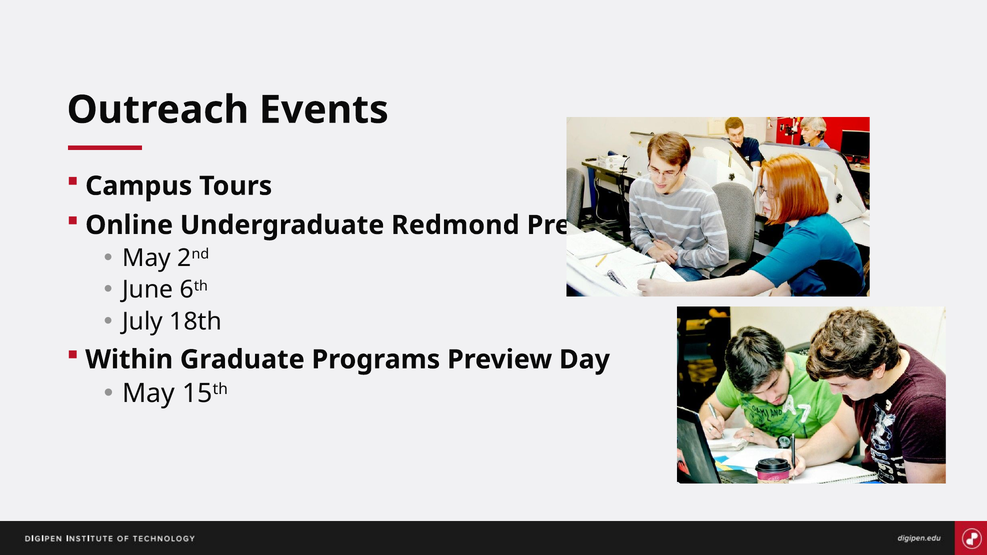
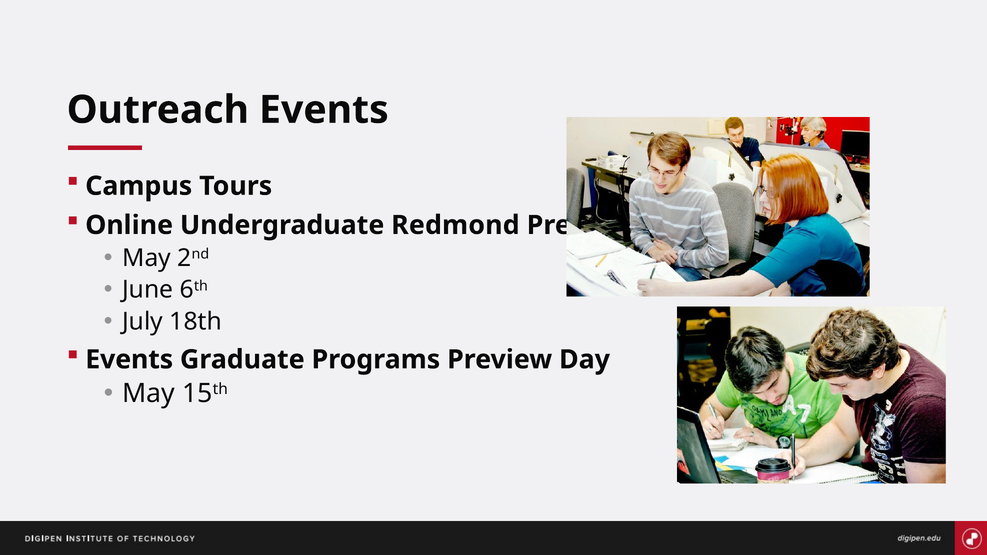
Within at (129, 360): Within -> Events
